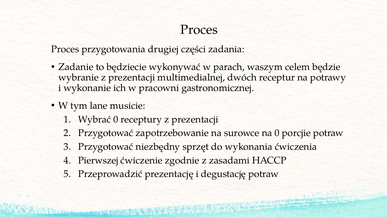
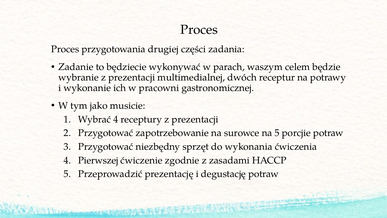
lane: lane -> jako
Wybrać 0: 0 -> 4
na 0: 0 -> 5
